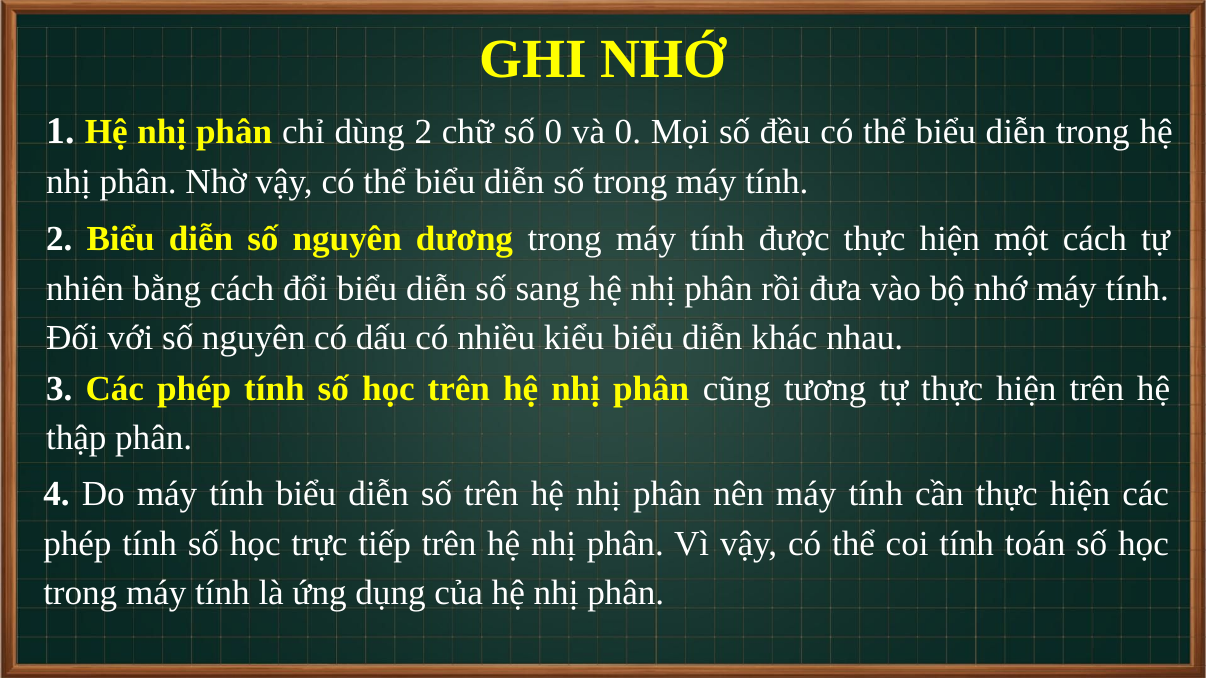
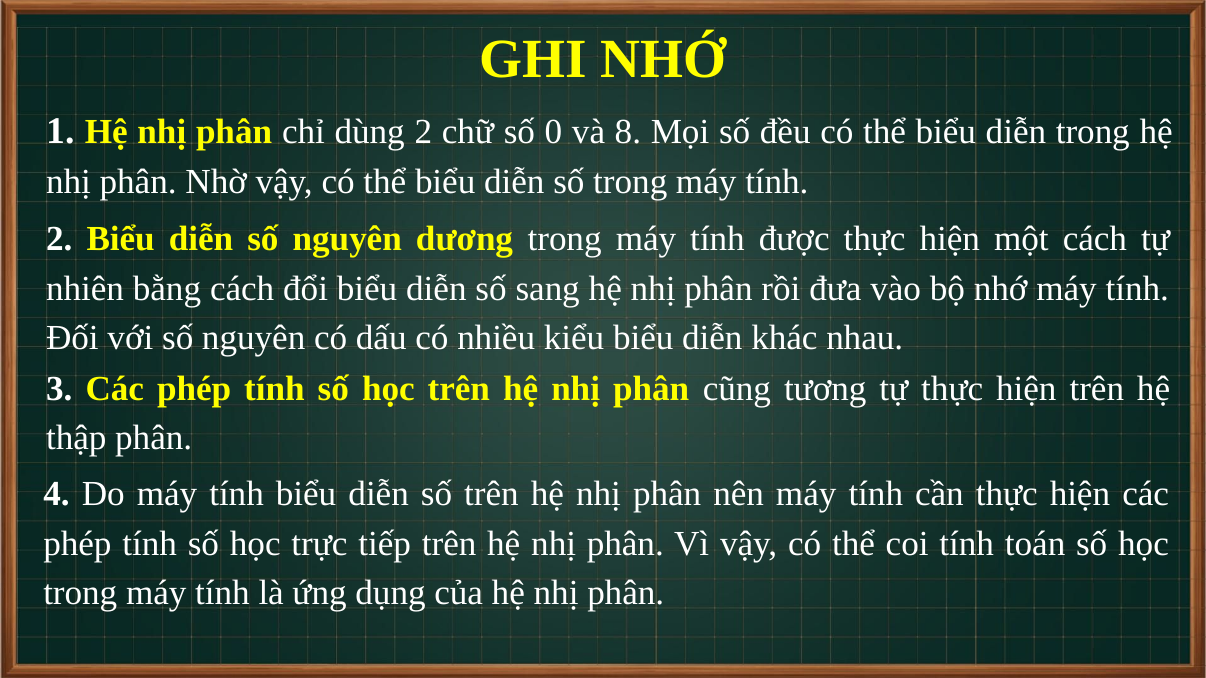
và 0: 0 -> 8
